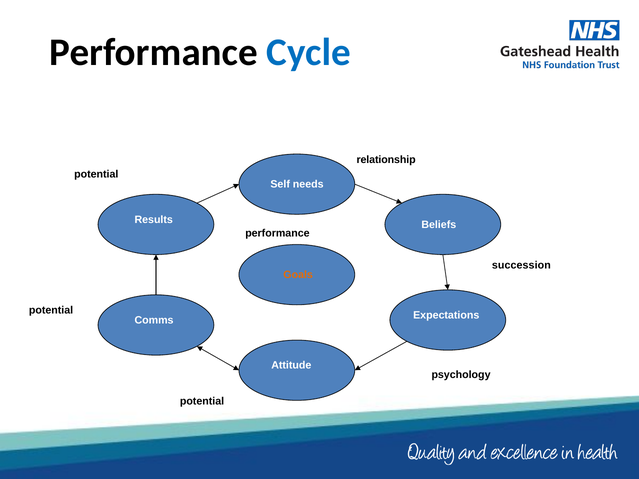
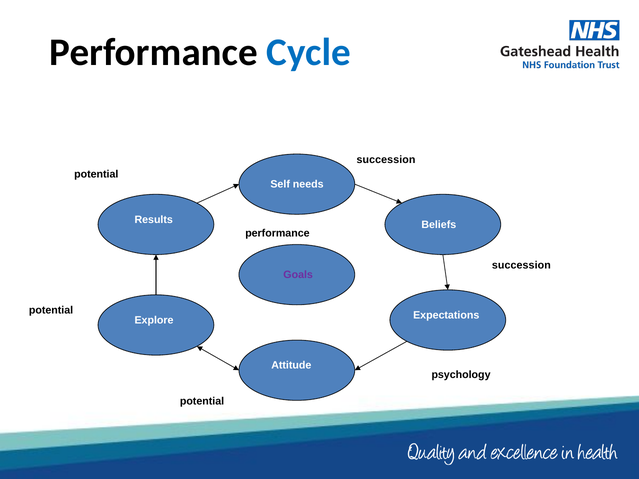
relationship at (386, 160): relationship -> succession
Goals colour: orange -> purple
Comms: Comms -> Explore
